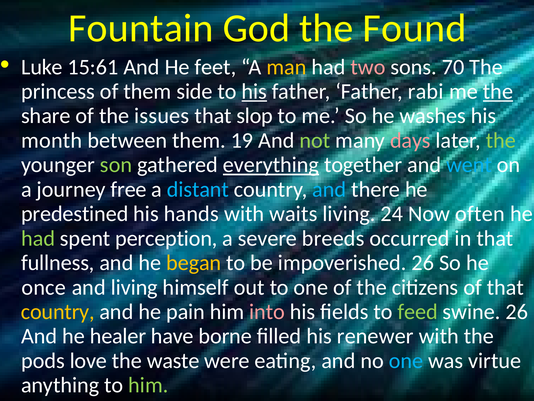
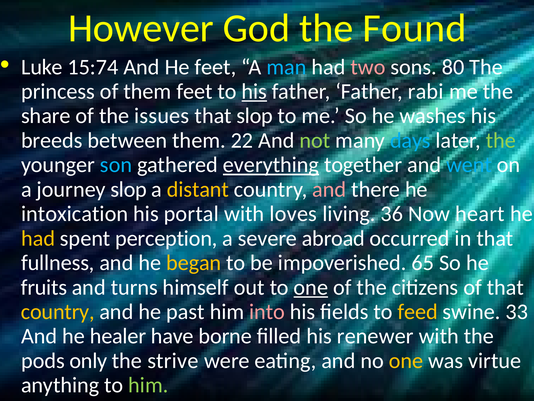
Fountain: Fountain -> However
15:61: 15:61 -> 15:74
man colour: yellow -> light blue
70: 70 -> 80
them side: side -> feet
the at (498, 91) underline: present -> none
month: month -> breeds
19: 19 -> 22
days colour: pink -> light blue
son colour: light green -> light blue
journey free: free -> slop
distant colour: light blue -> yellow
and at (329, 189) colour: light blue -> pink
predestined: predestined -> intoxication
hands: hands -> portal
waits: waits -> loves
24: 24 -> 36
often: often -> heart
had at (38, 238) colour: light green -> yellow
breeds: breeds -> abroad
impoverished 26: 26 -> 65
once: once -> fruits
and living: living -> turns
one at (311, 287) underline: none -> present
pain: pain -> past
feed colour: light green -> yellow
swine 26: 26 -> 33
love: love -> only
waste: waste -> strive
one at (406, 360) colour: light blue -> yellow
